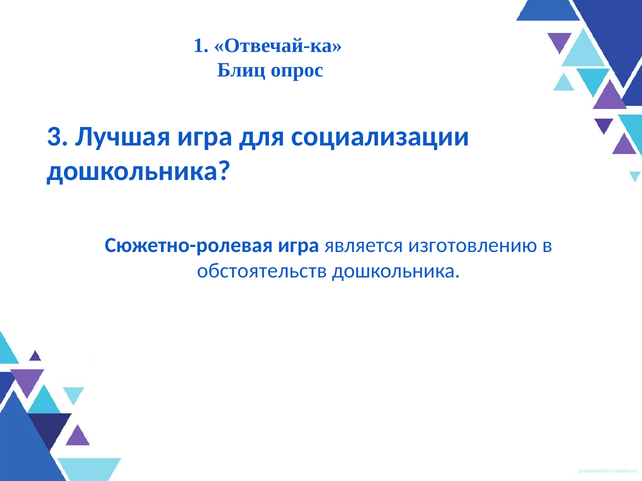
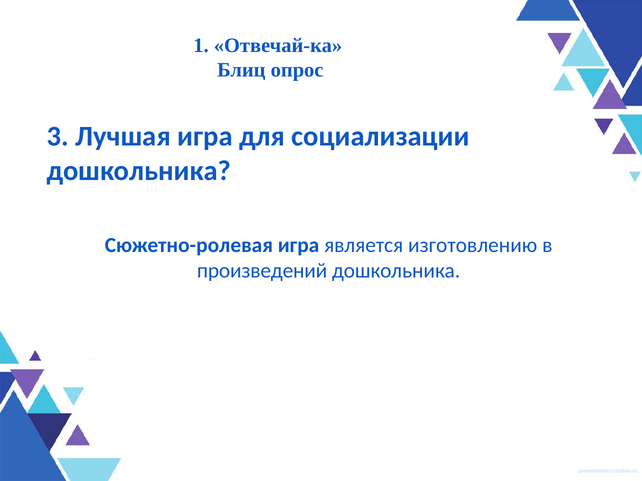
обстоятельств: обстоятельств -> произведений
